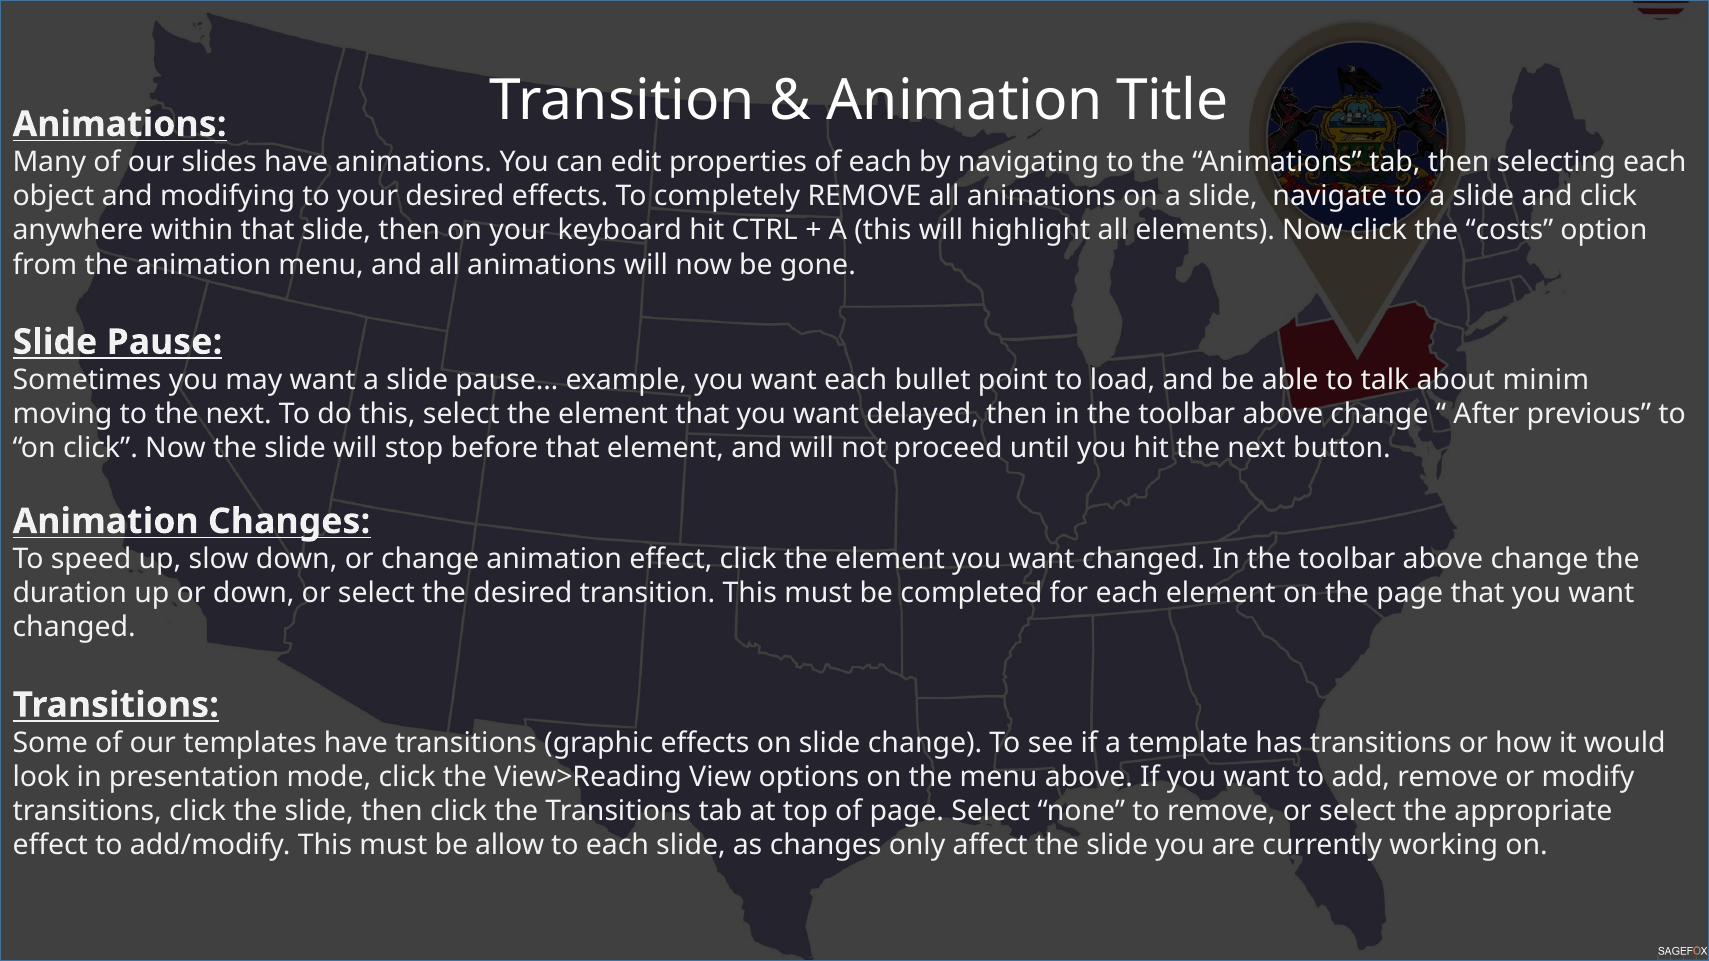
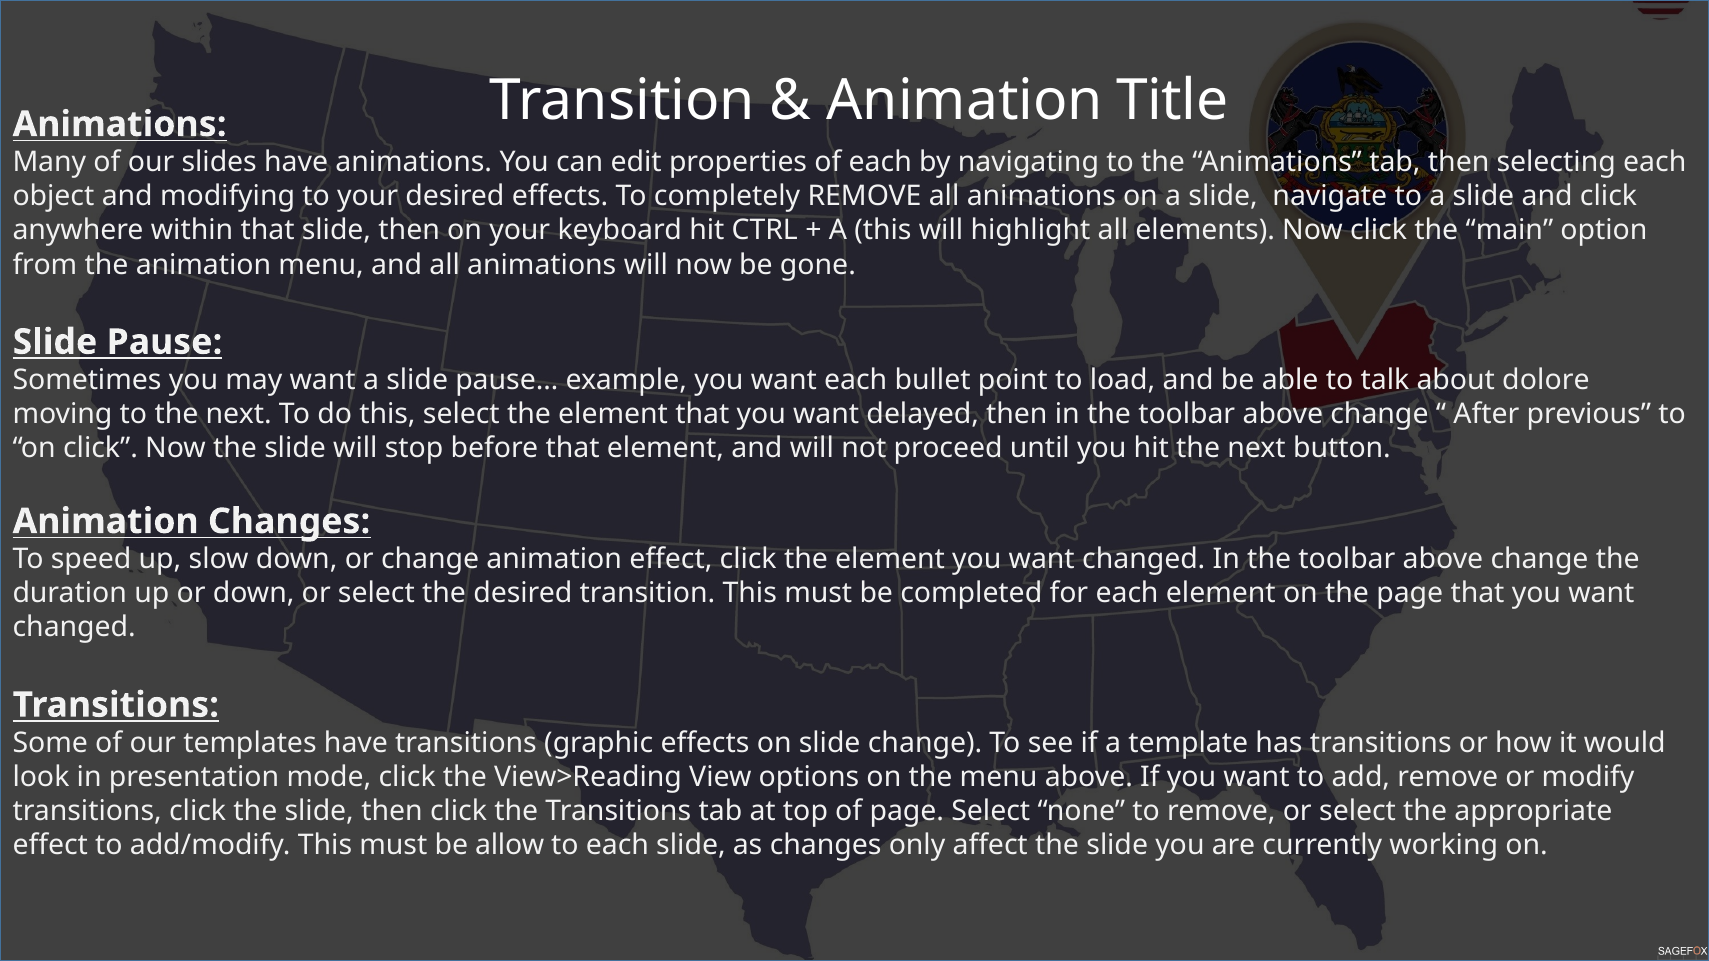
costs: costs -> main
minim: minim -> dolore
